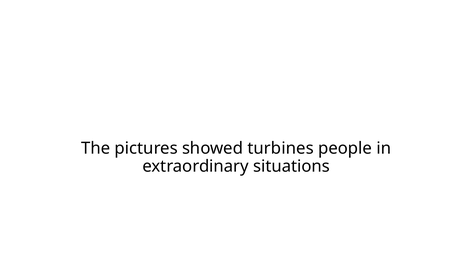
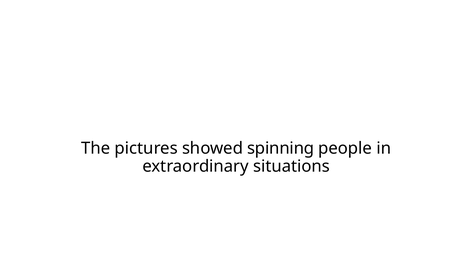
turbines: turbines -> spinning
